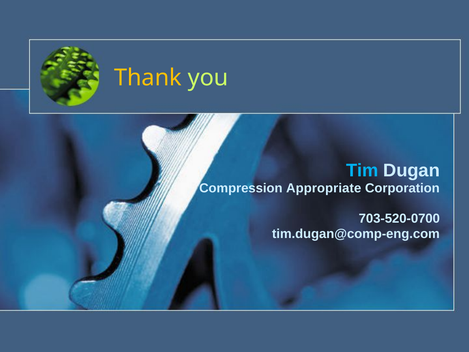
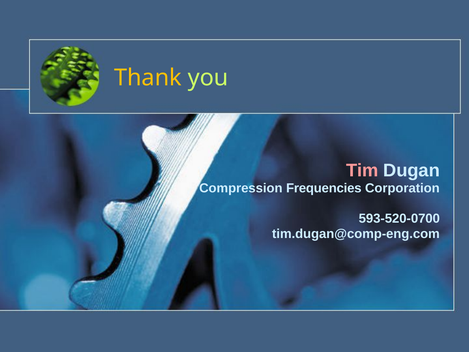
Tim colour: light blue -> pink
Appropriate: Appropriate -> Frequencies
703-520-0700: 703-520-0700 -> 593-520-0700
